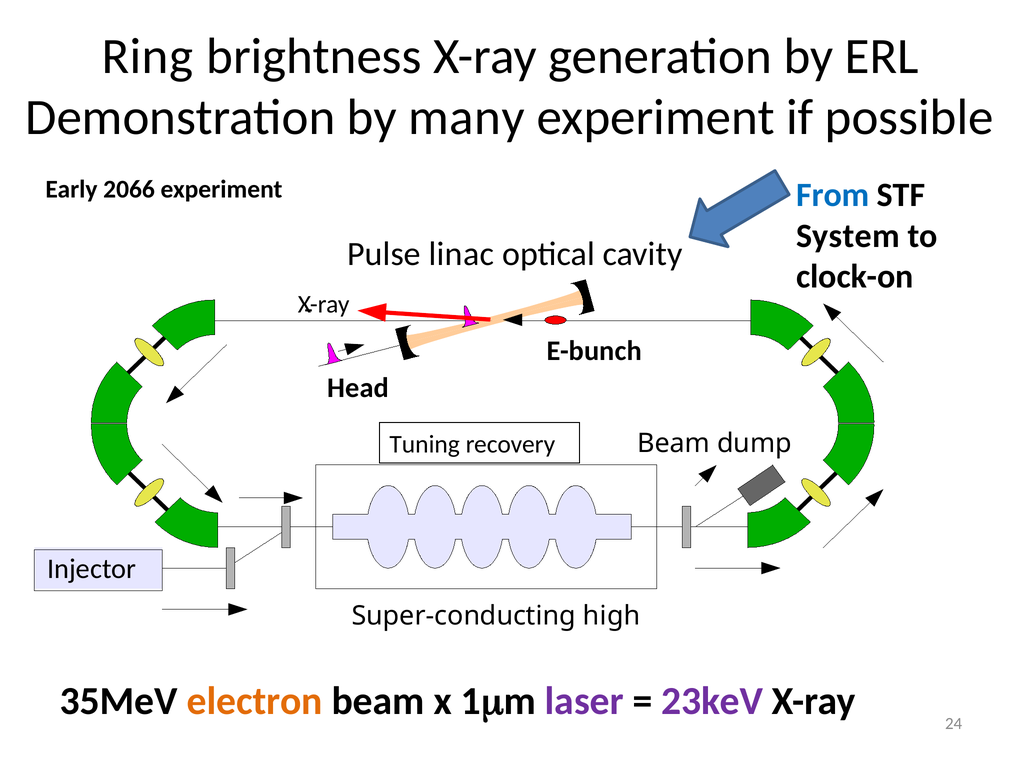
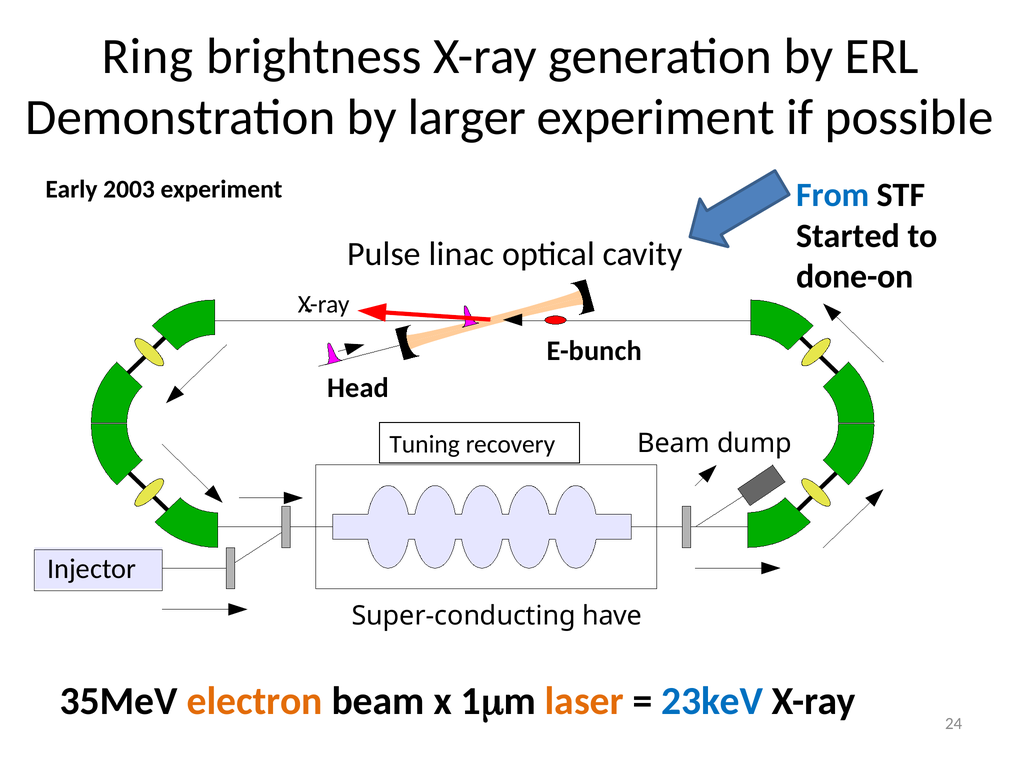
many: many -> larger
2066: 2066 -> 2003
System: System -> Started
clock-on: clock-on -> done-on
high: high -> have
laser colour: purple -> orange
23keV colour: purple -> blue
